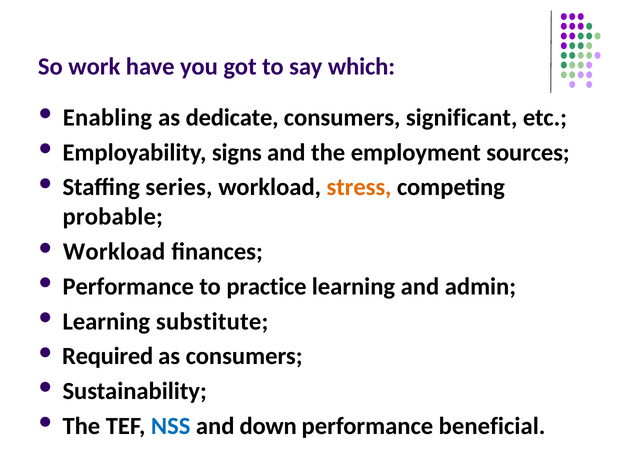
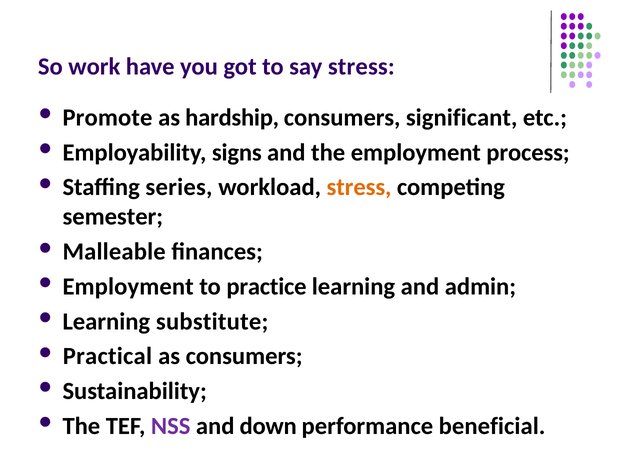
say which: which -> stress
Enabling: Enabling -> Promote
dedicate: dedicate -> hardship
sources: sources -> process
probable: probable -> semester
Workload at (114, 252): Workload -> Malleable
Performance at (128, 286): Performance -> Employment
Required: Required -> Practical
NSS colour: blue -> purple
